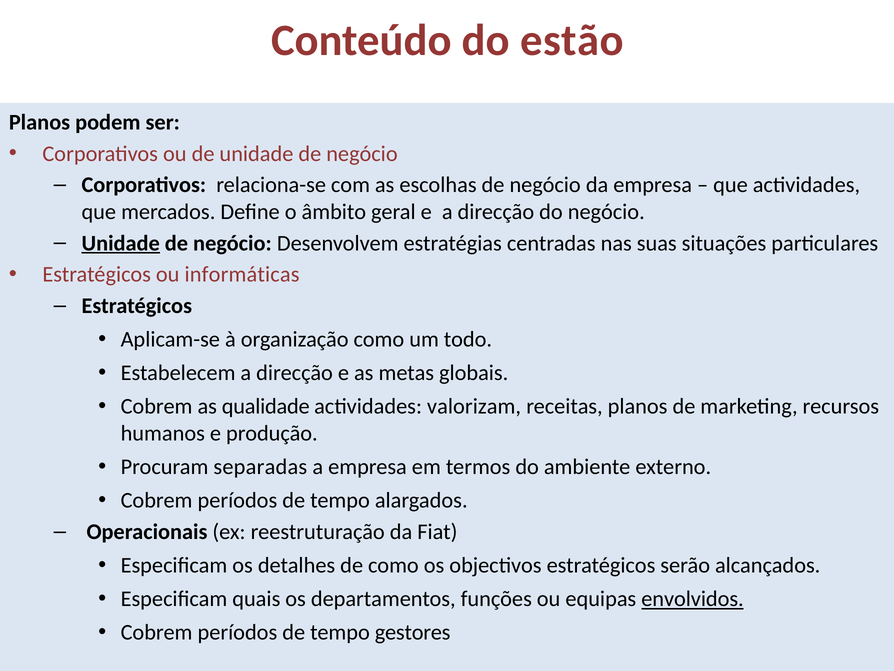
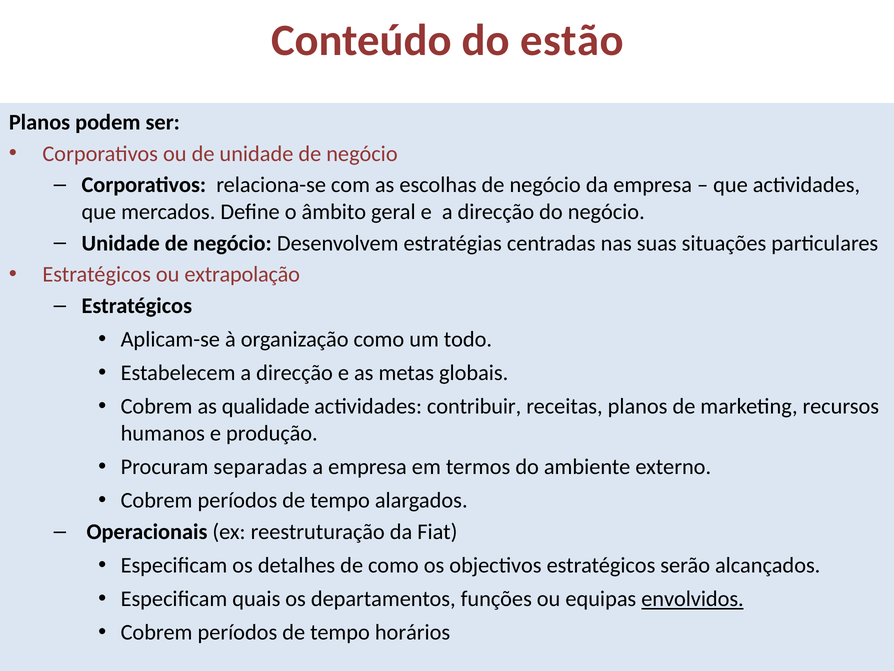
Unidade at (121, 243) underline: present -> none
informáticas: informáticas -> extrapolação
valorizam: valorizam -> contribuir
gestores: gestores -> horários
